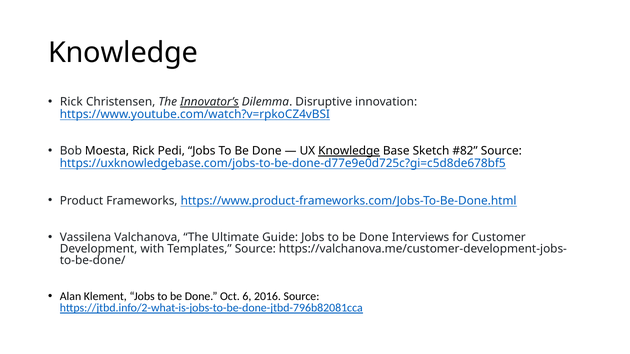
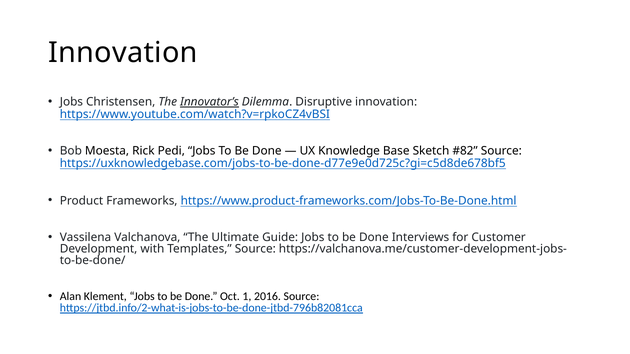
Knowledge at (123, 53): Knowledge -> Innovation
Rick at (71, 102): Rick -> Jobs
Knowledge at (349, 151) underline: present -> none
6: 6 -> 1
